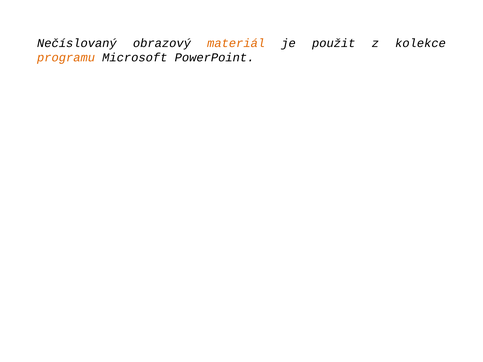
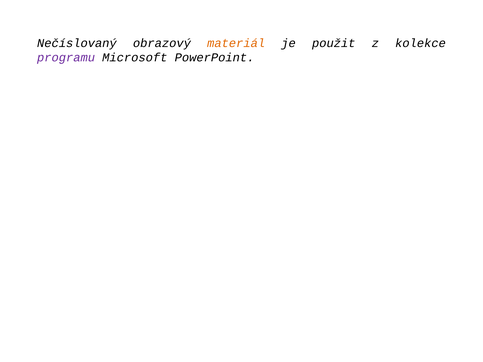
programu colour: orange -> purple
